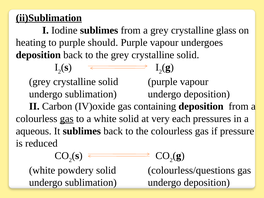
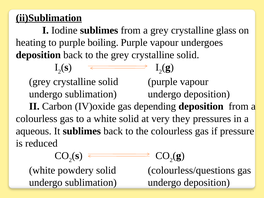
should: should -> boiling
containing: containing -> depending
gas at (67, 119) underline: present -> none
each: each -> they
